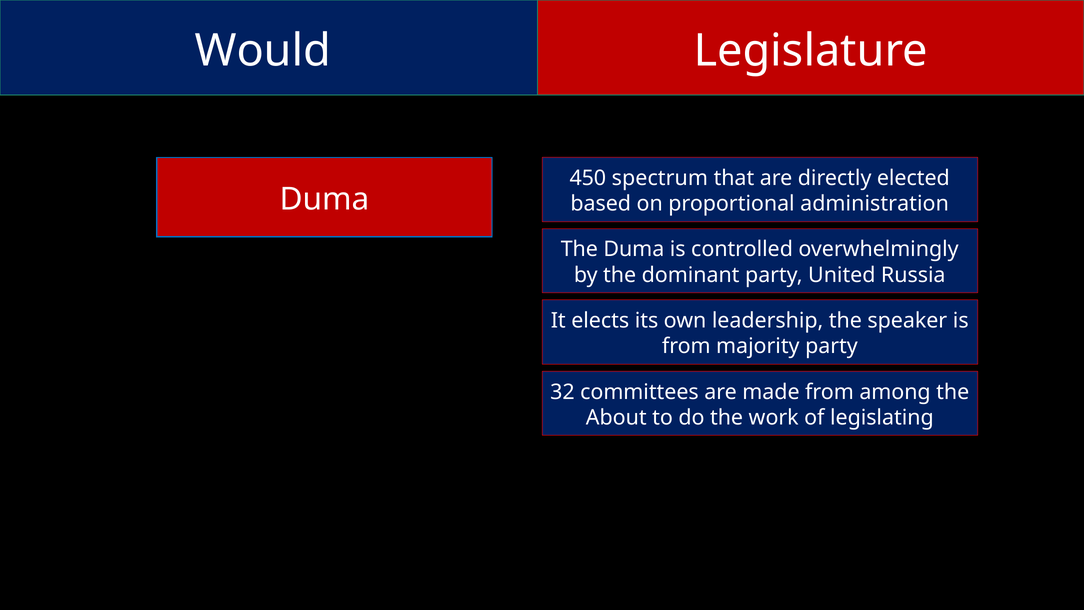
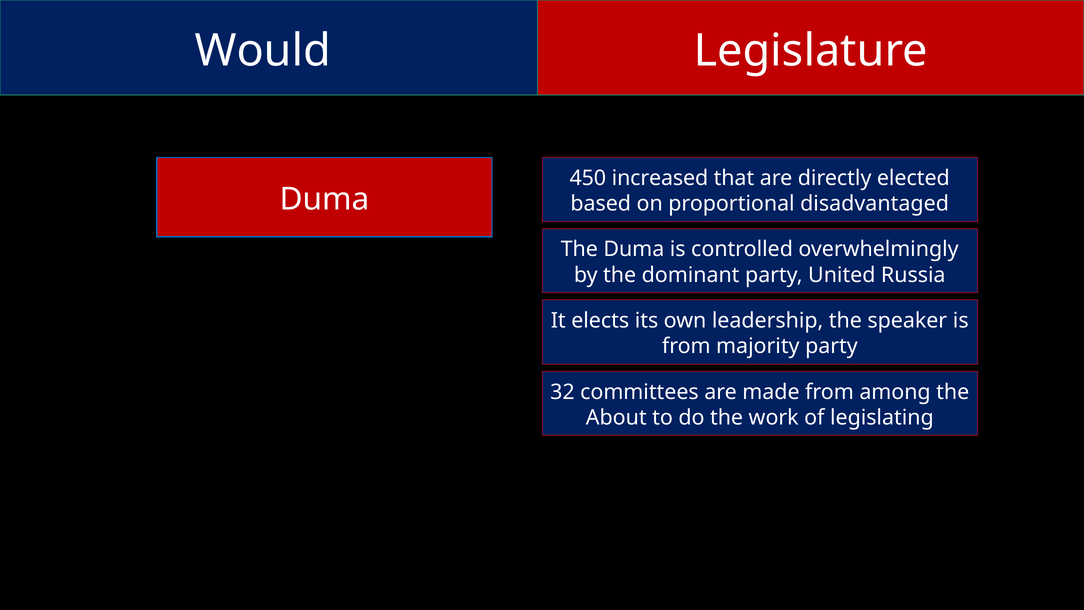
spectrum: spectrum -> increased
administration: administration -> disadvantaged
